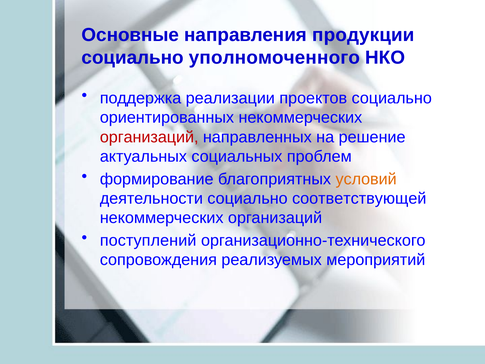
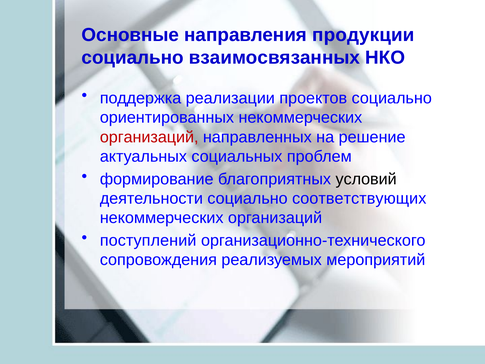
уполномоченного: уполномоченного -> взаимосвязанных
условий colour: orange -> black
соответствующей: соответствующей -> соответствующих
